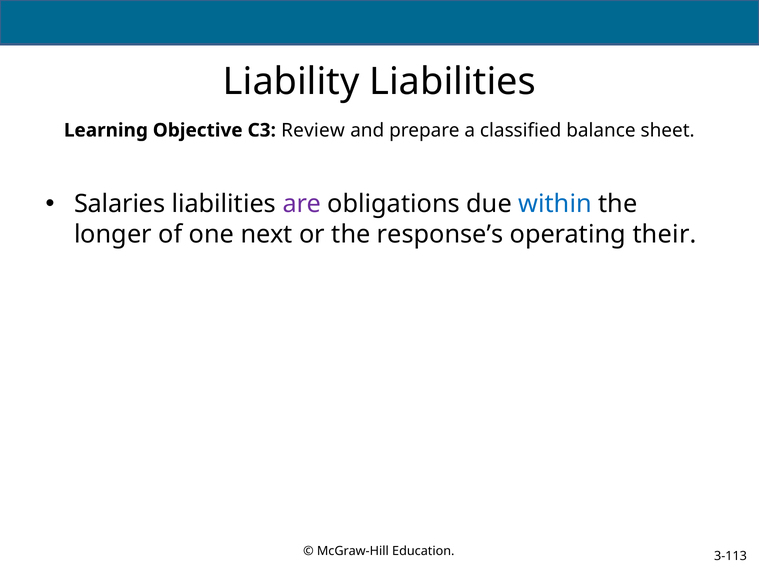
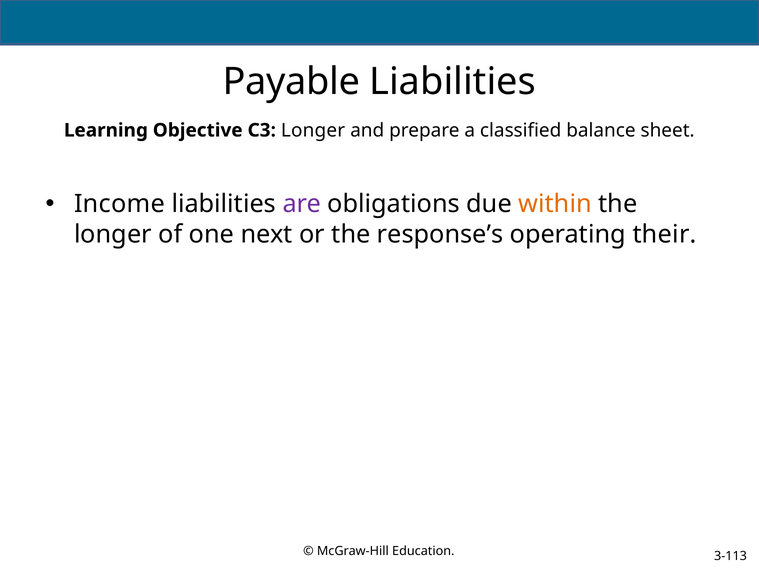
Liability: Liability -> Payable
C3 Review: Review -> Longer
Salaries: Salaries -> Income
within colour: blue -> orange
